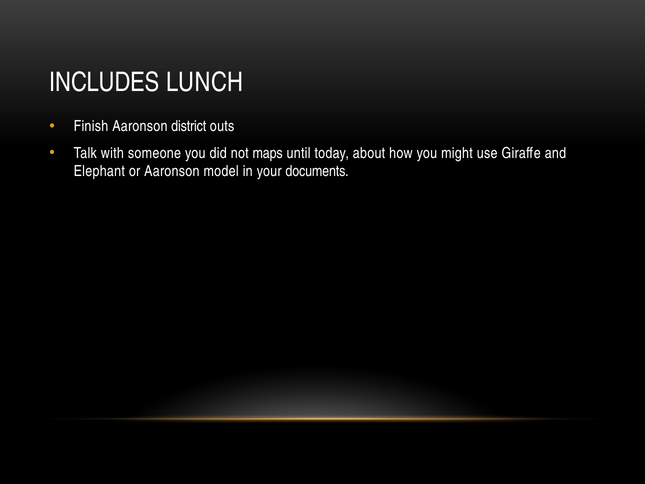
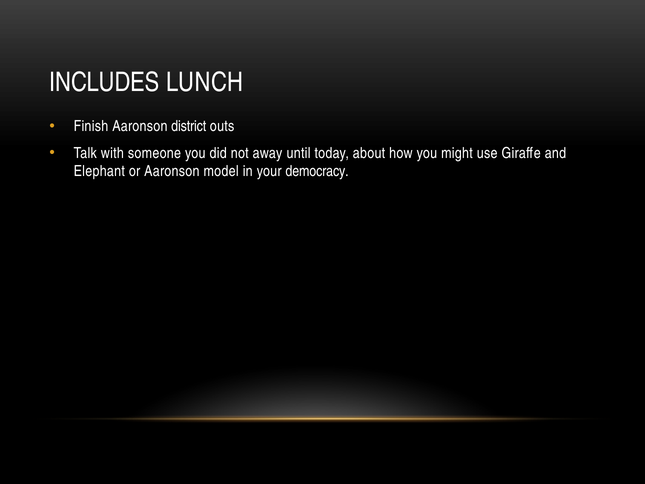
maps: maps -> away
documents: documents -> democracy
